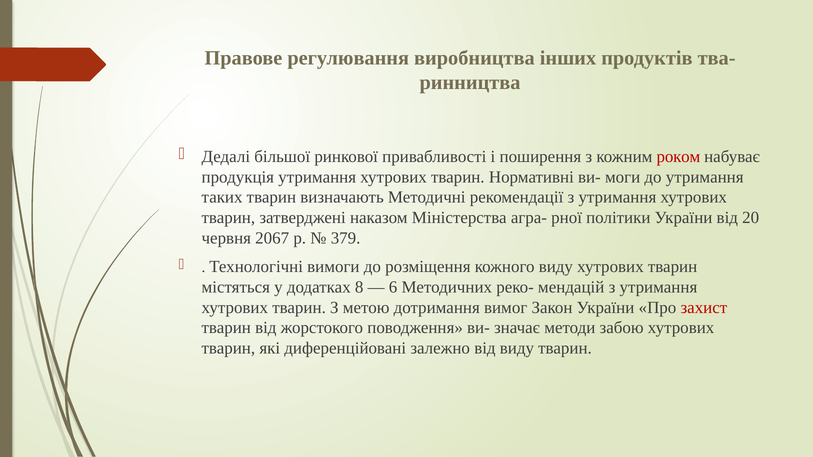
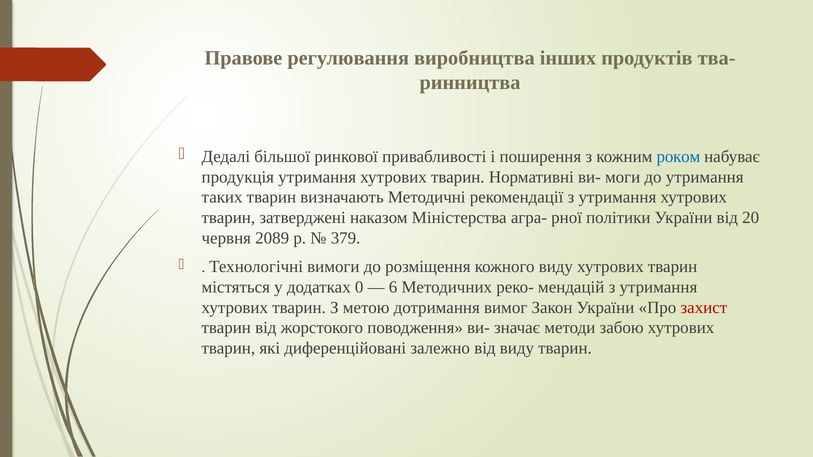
роком colour: red -> blue
2067: 2067 -> 2089
8: 8 -> 0
